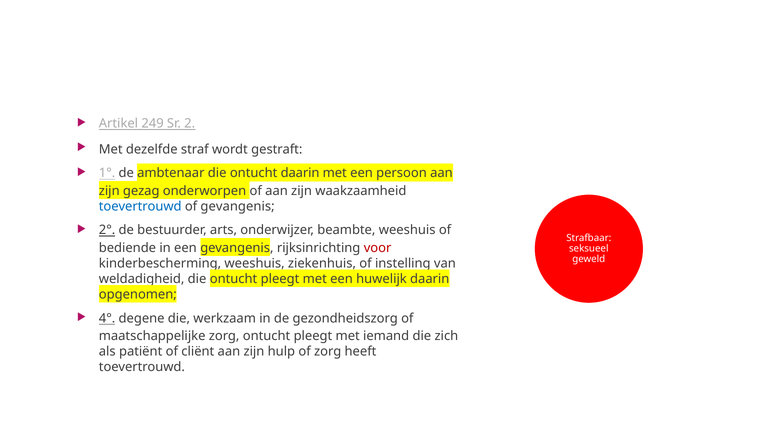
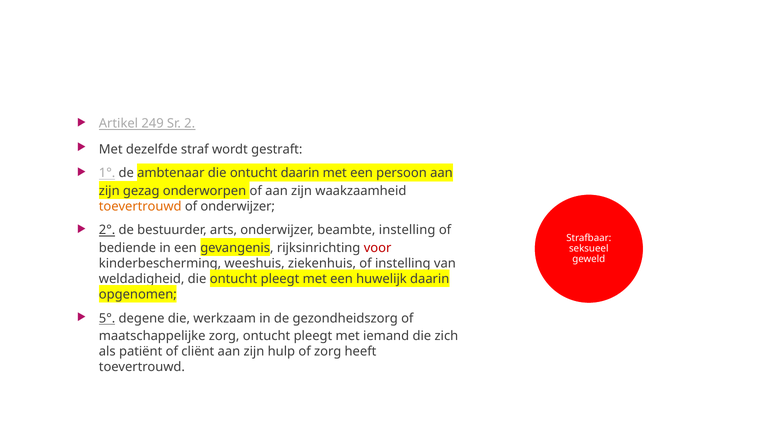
toevertrouwd at (140, 207) colour: blue -> orange
of gevangenis: gevangenis -> onderwijzer
beambte weeshuis: weeshuis -> instelling
4°: 4° -> 5°
